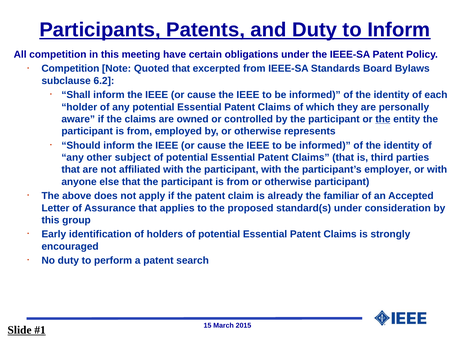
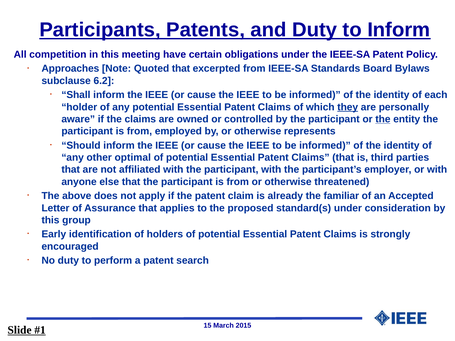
Competition at (70, 69): Competition -> Approaches
they underline: none -> present
subject: subject -> optimal
otherwise participant: participant -> threatened
